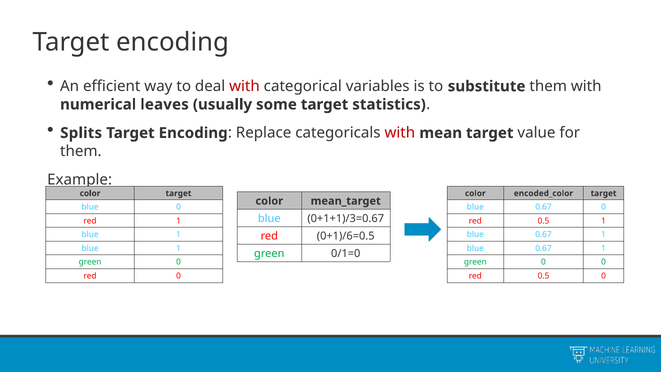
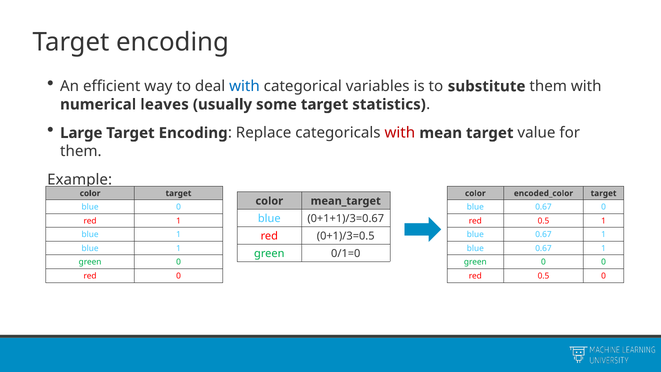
with at (244, 86) colour: red -> blue
Splits: Splits -> Large
0+1)/6=0.5: 0+1)/6=0.5 -> 0+1)/3=0.5
